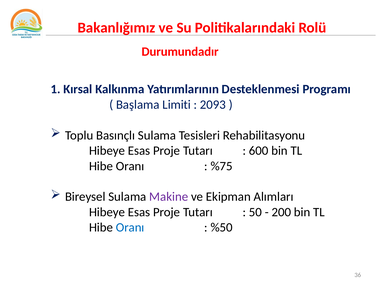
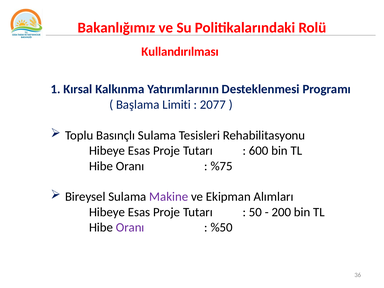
Durumundadır: Durumundadır -> Kullandırılması
2093: 2093 -> 2077
Oranı at (130, 227) colour: blue -> purple
